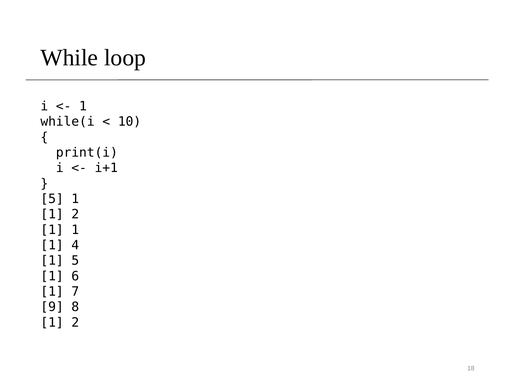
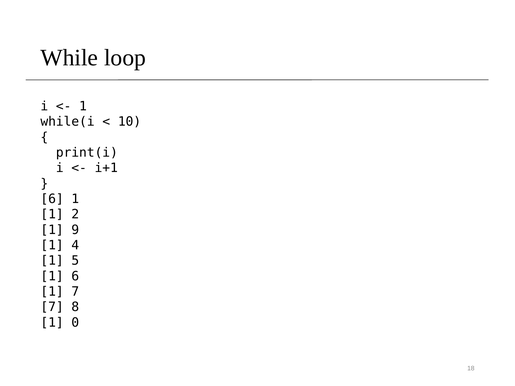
5 at (52, 199): 5 -> 6
1 at (75, 230): 1 -> 9
9 at (52, 307): 9 -> 7
2 at (75, 323): 2 -> 0
